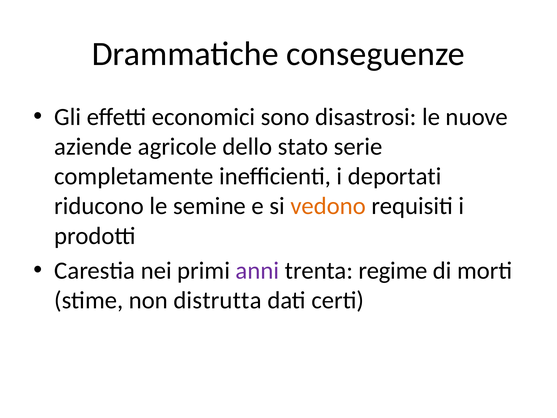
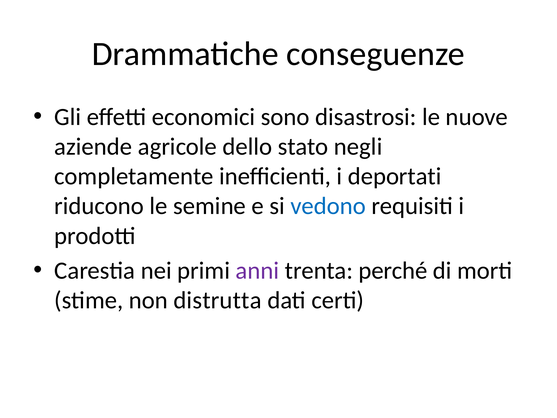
serie: serie -> negli
vedono colour: orange -> blue
regime: regime -> perché
